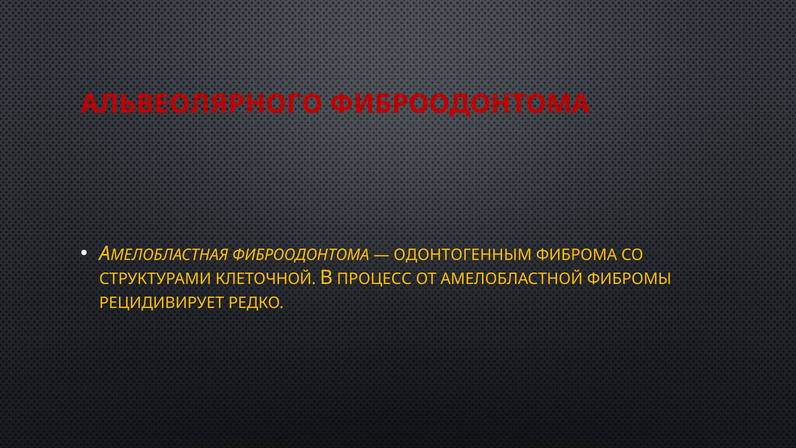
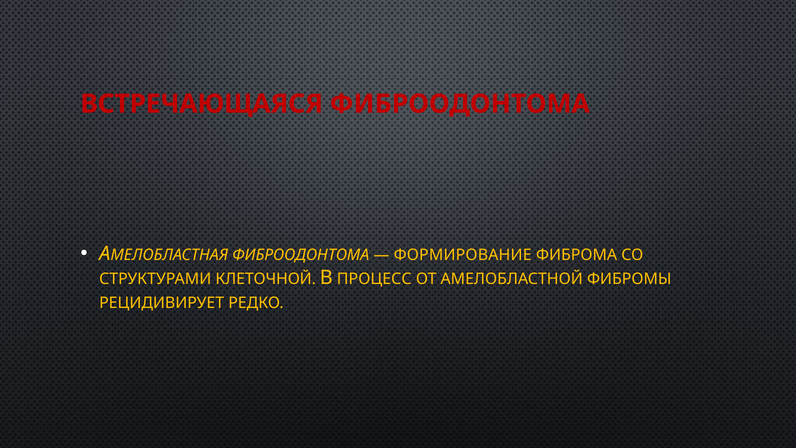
АЛЬВЕОЛЯРНОГО: АЛЬВЕОЛЯРНОГО -> ВСТРЕЧАЮЩАЯСЯ
ОДОНТОГЕННЫМ: ОДОНТОГЕННЫМ -> ФОРМИРОВАНИЕ
